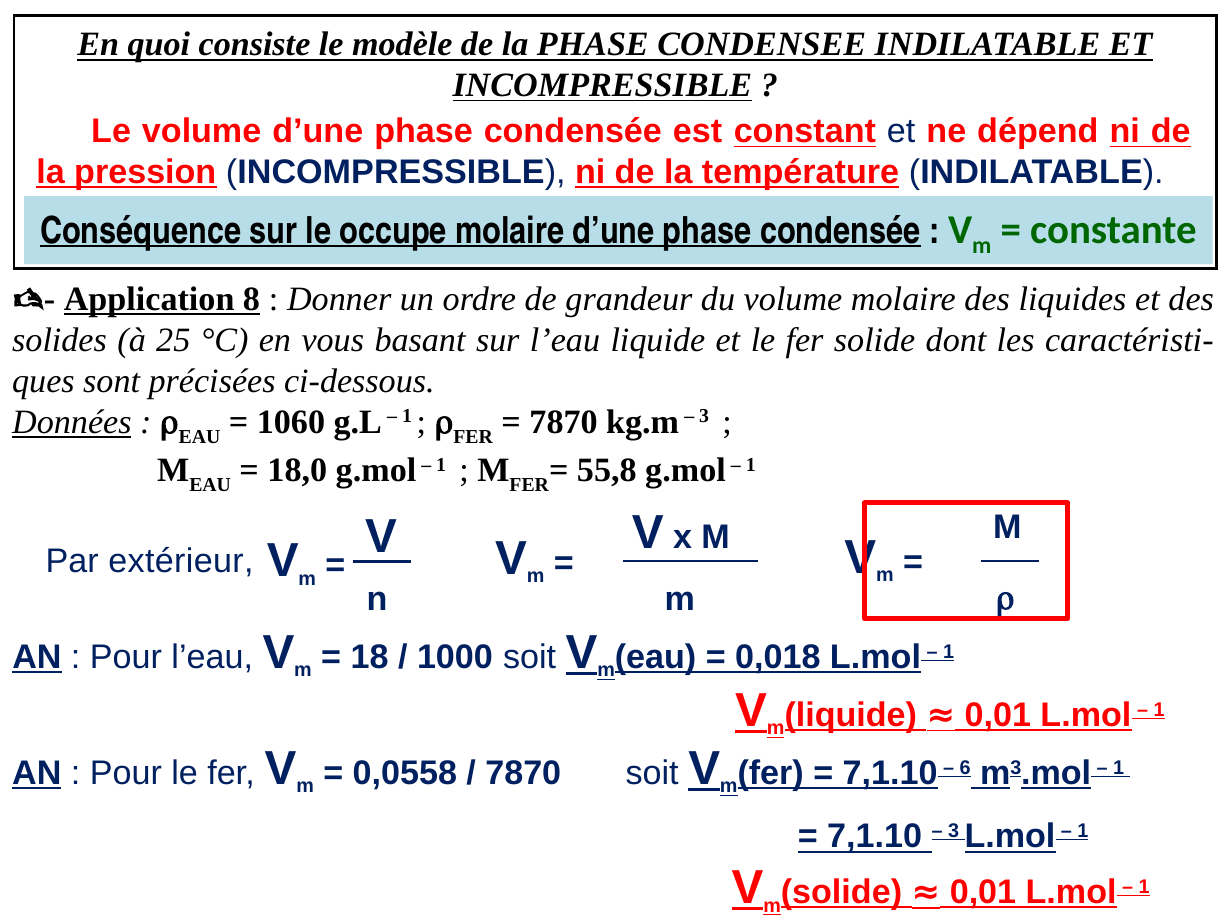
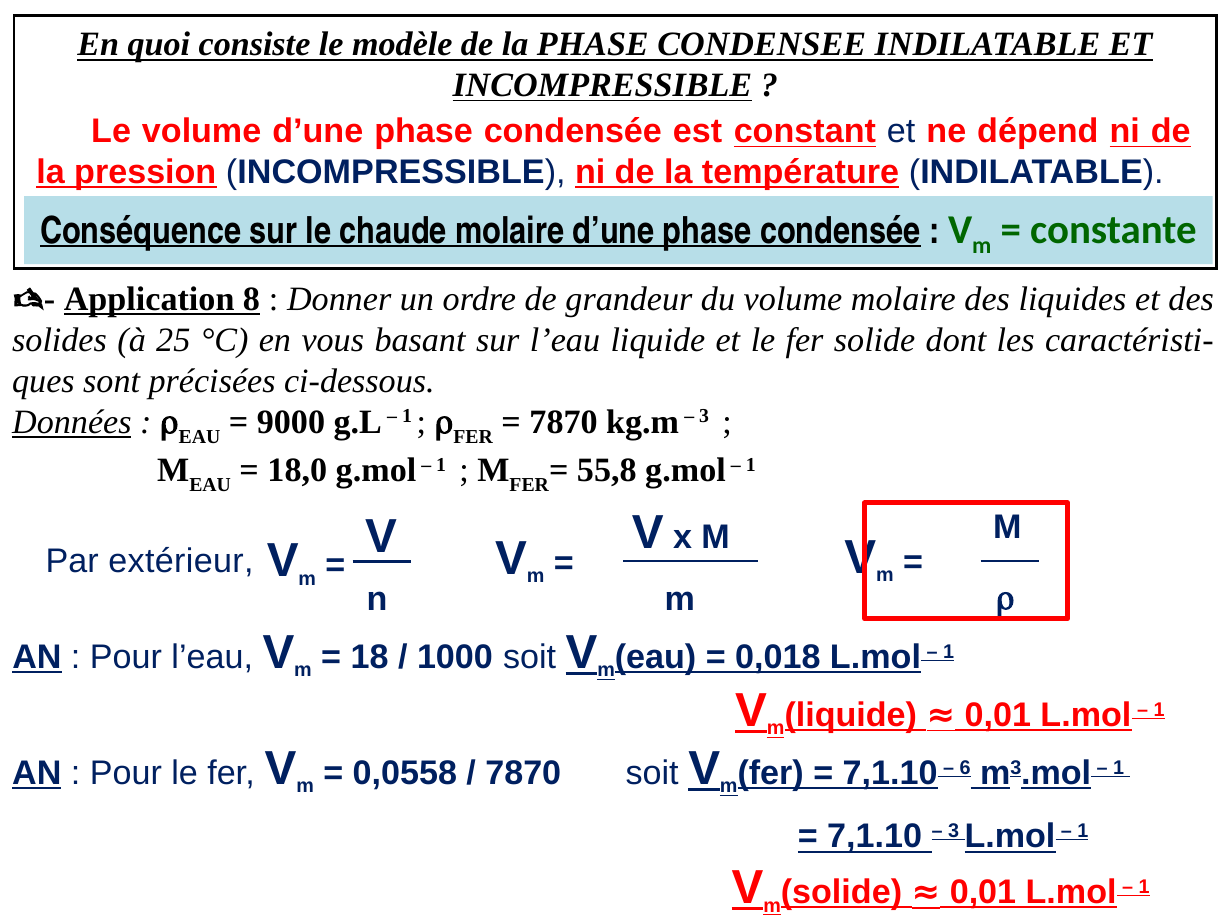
occupe: occupe -> chaude
1060: 1060 -> 9000
